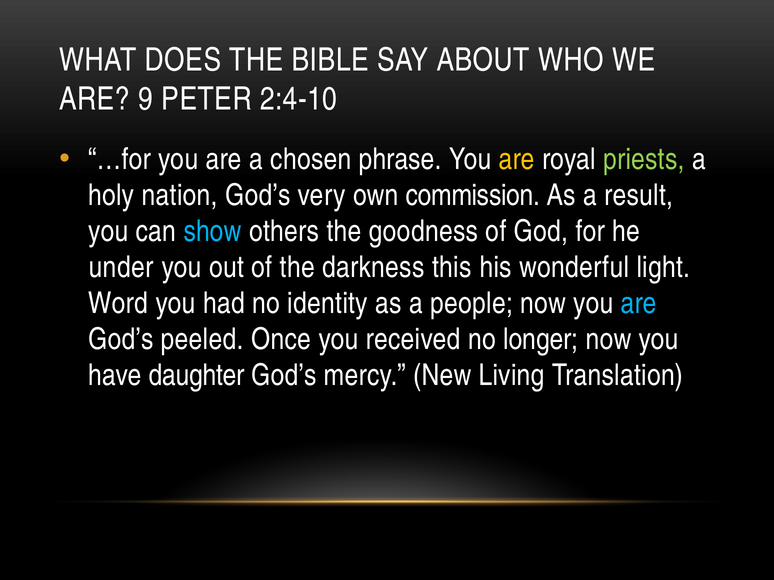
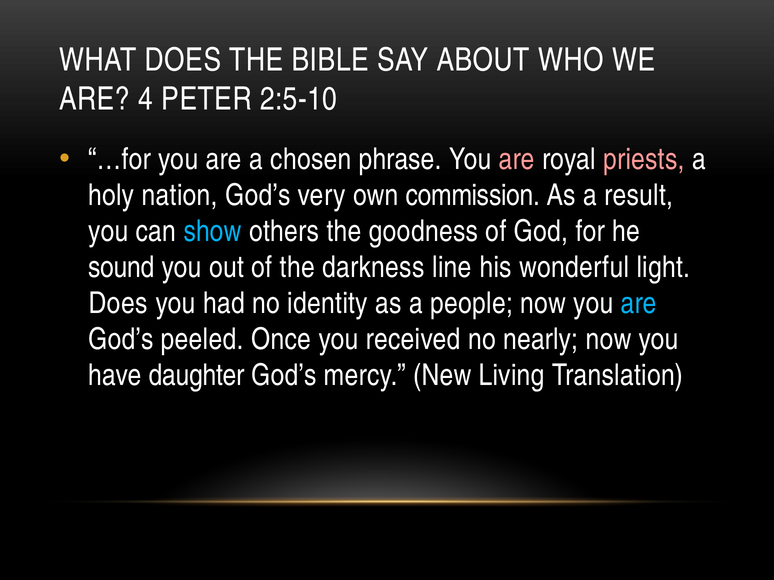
9: 9 -> 4
2:4-10: 2:4-10 -> 2:5-10
are at (517, 159) colour: yellow -> pink
priests colour: light green -> pink
under: under -> sound
this: this -> line
Word at (118, 304): Word -> Does
longer: longer -> nearly
